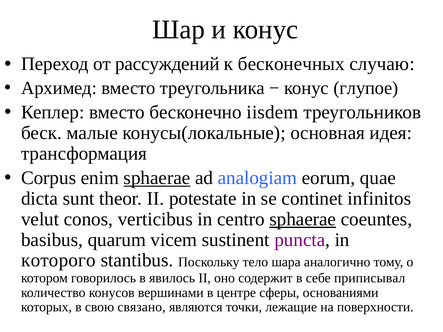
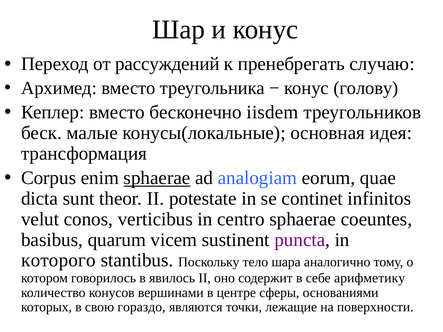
бесконечных: бесконечных -> пренебрегать
глупое: глупое -> голову
sphaerae at (303, 219) underline: present -> none
приписывал: приписывал -> арифметику
связано: связано -> гораздо
